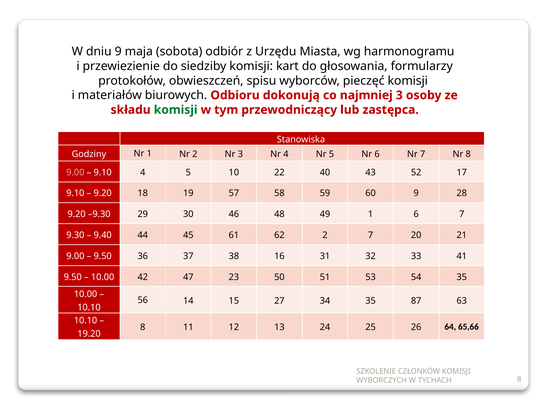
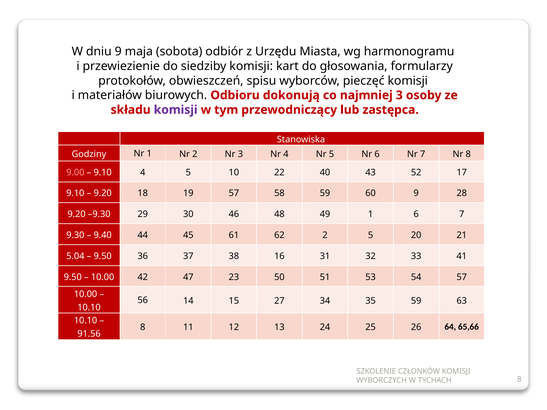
komisji at (176, 110) colour: green -> purple
2 7: 7 -> 5
9.00 at (75, 256): 9.00 -> 5.04
54 35: 35 -> 57
35 87: 87 -> 59
19.20: 19.20 -> 91.56
